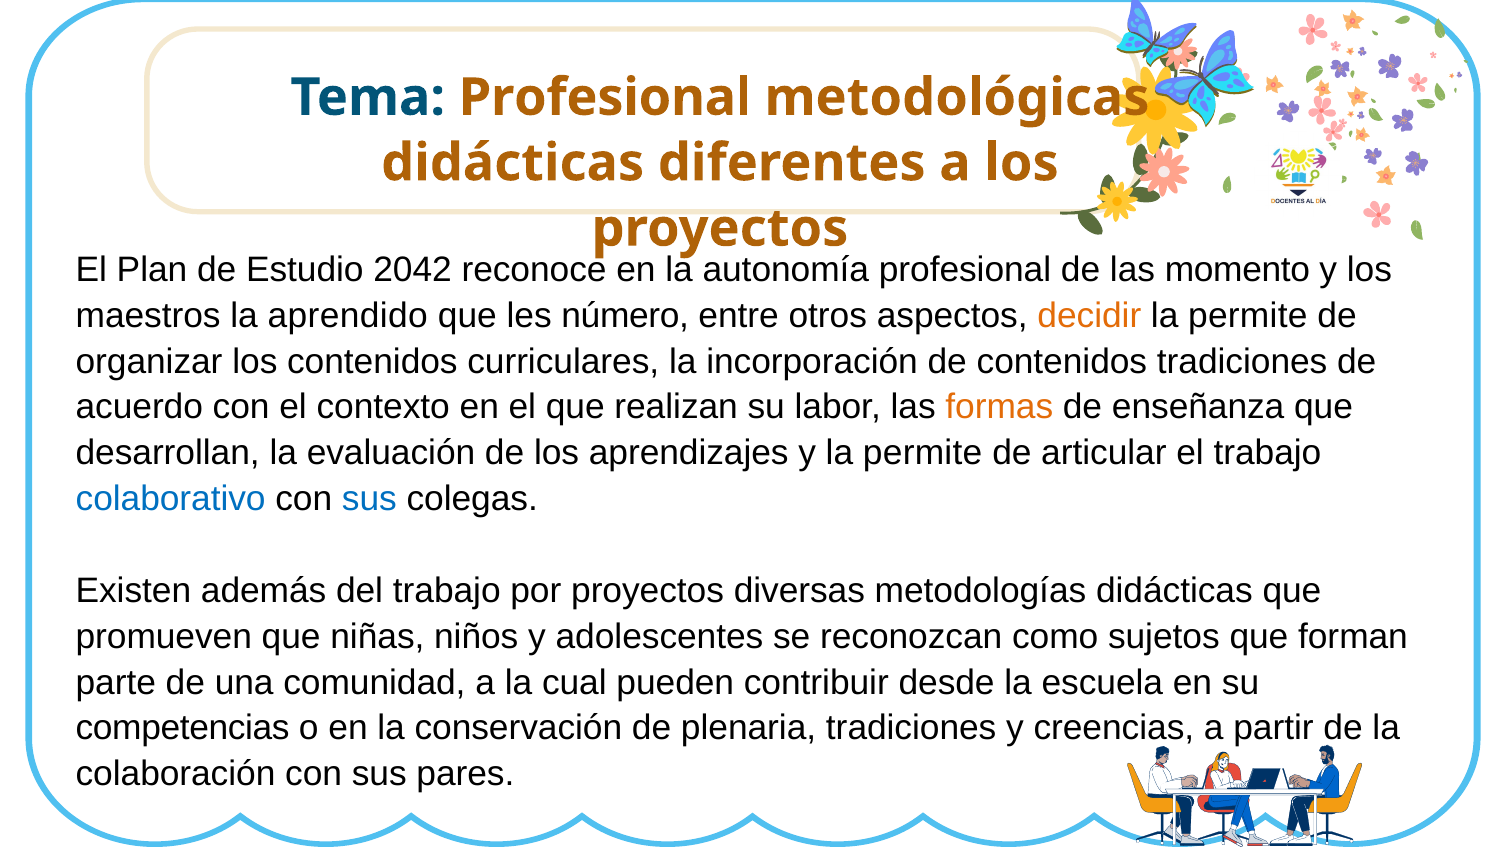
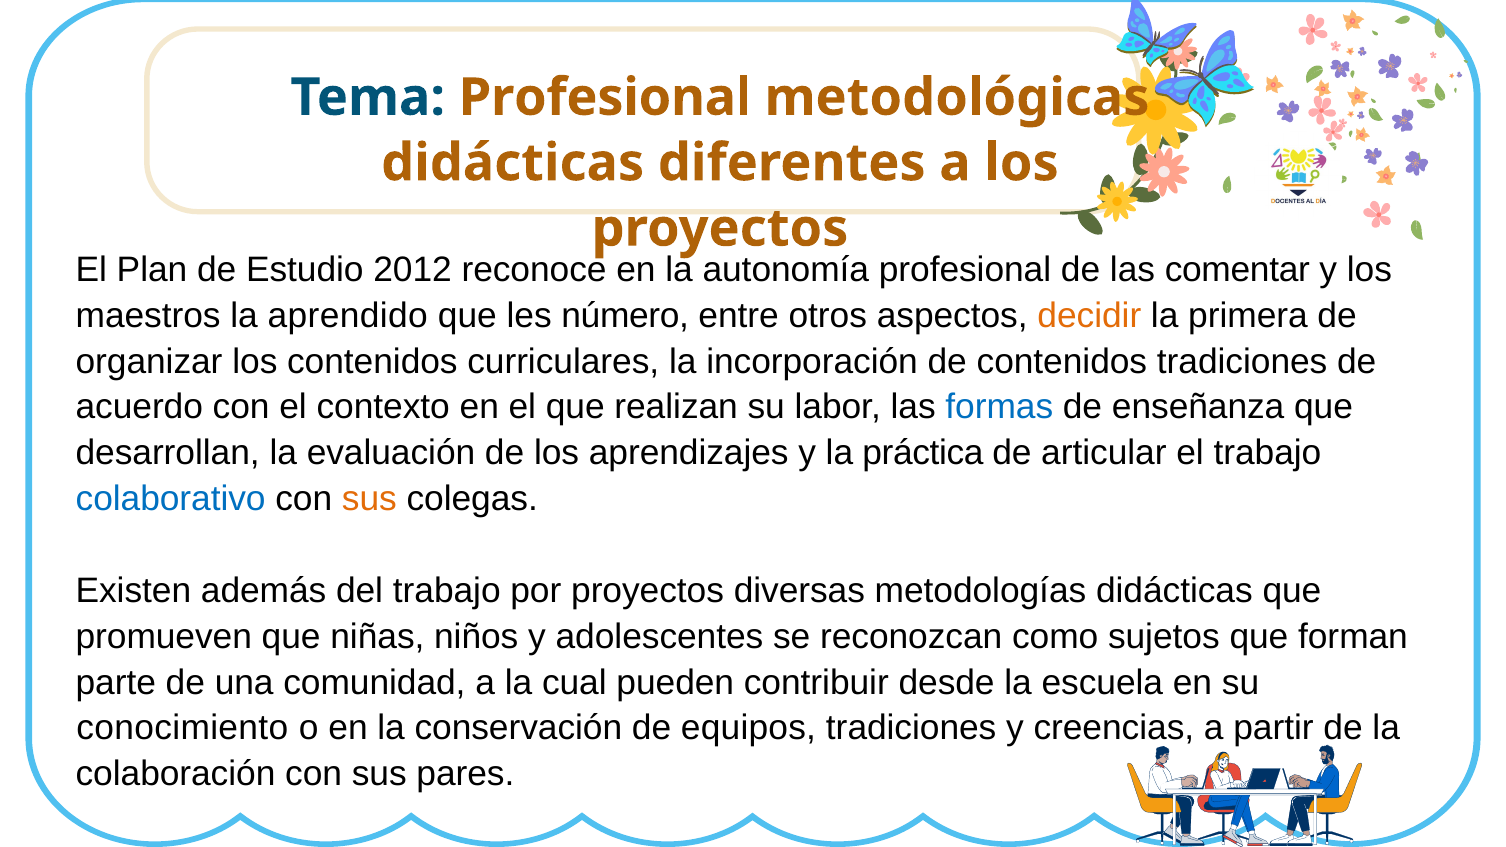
2042: 2042 -> 2012
momento: momento -> comentar
permite at (1248, 316): permite -> primera
formas colour: orange -> blue
y la permite: permite -> práctica
sus at (369, 499) colour: blue -> orange
competencias: competencias -> conocimiento
plenaria: plenaria -> equipos
